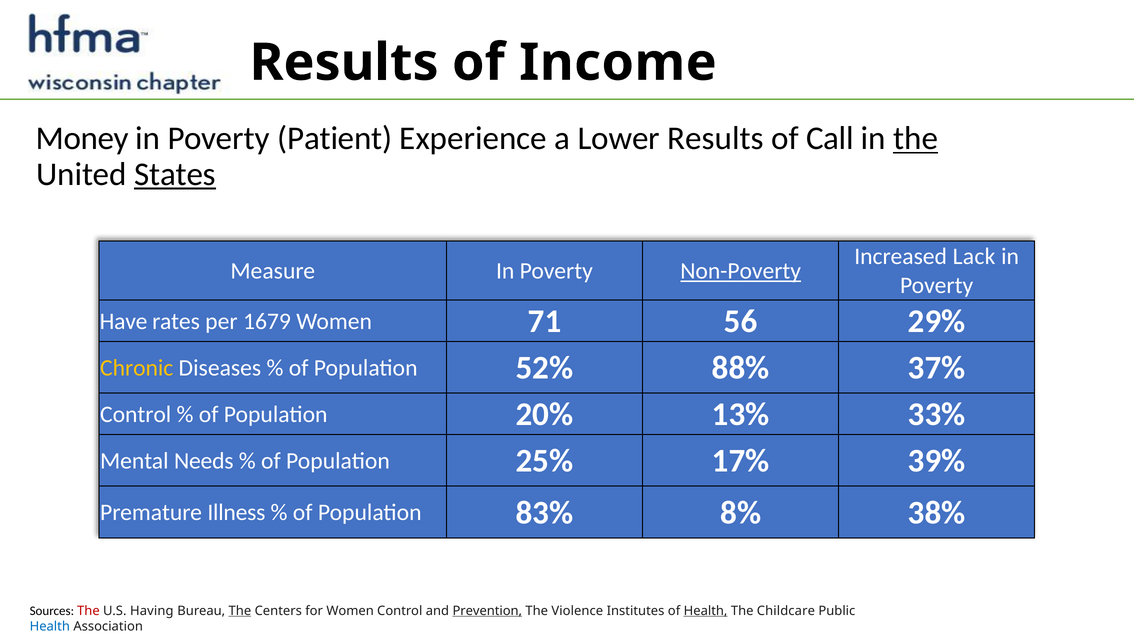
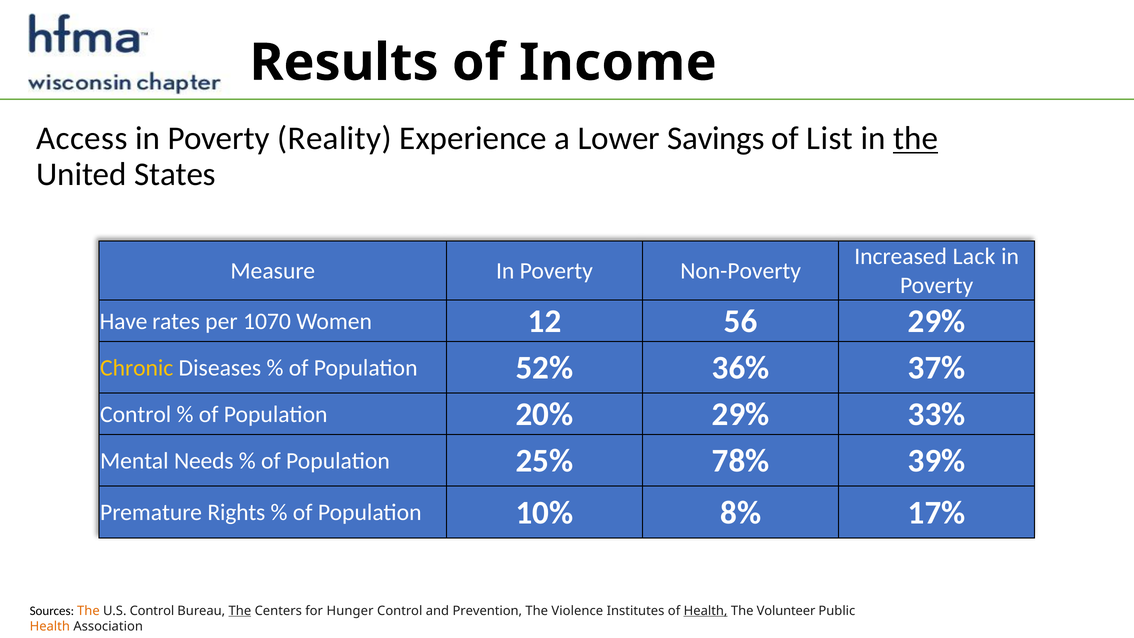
Money: Money -> Access
Patient: Patient -> Reality
Lower Results: Results -> Savings
Call: Call -> List
States underline: present -> none
Non-Poverty underline: present -> none
1679: 1679 -> 1070
71: 71 -> 12
88%: 88% -> 36%
20% 13%: 13% -> 29%
17%: 17% -> 78%
Illness: Illness -> Rights
83%: 83% -> 10%
38%: 38% -> 17%
The at (88, 611) colour: red -> orange
U.S Having: Having -> Control
for Women: Women -> Hunger
Prevention underline: present -> none
Childcare: Childcare -> Volunteer
Health at (50, 626) colour: blue -> orange
